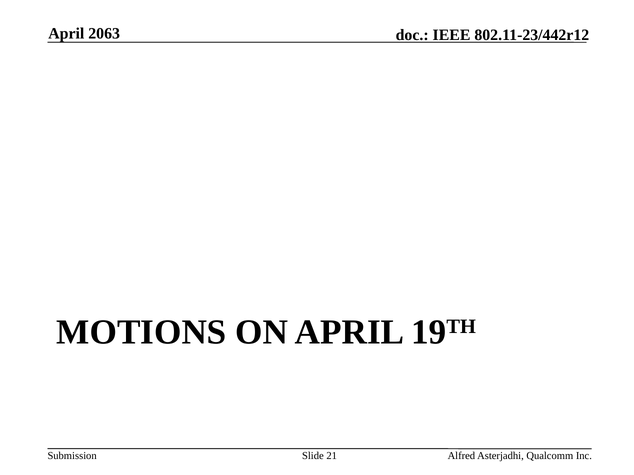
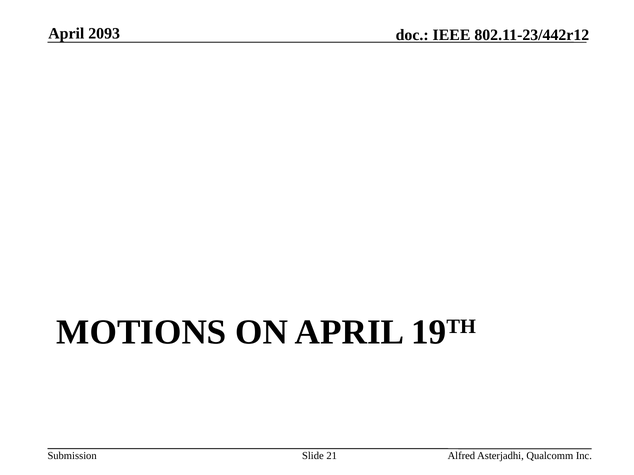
2063: 2063 -> 2093
